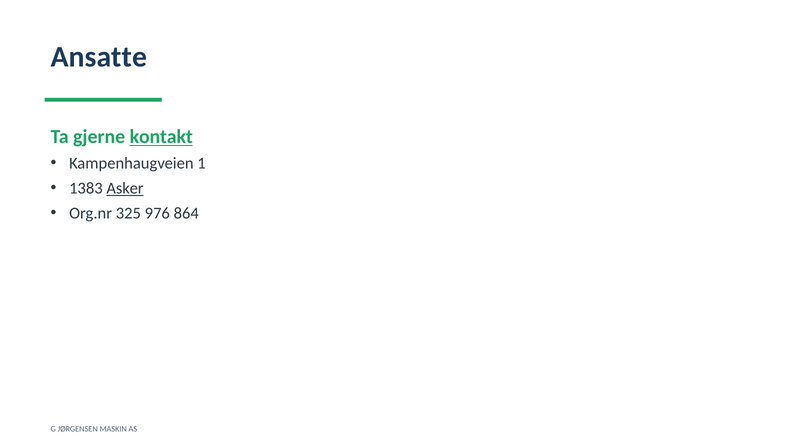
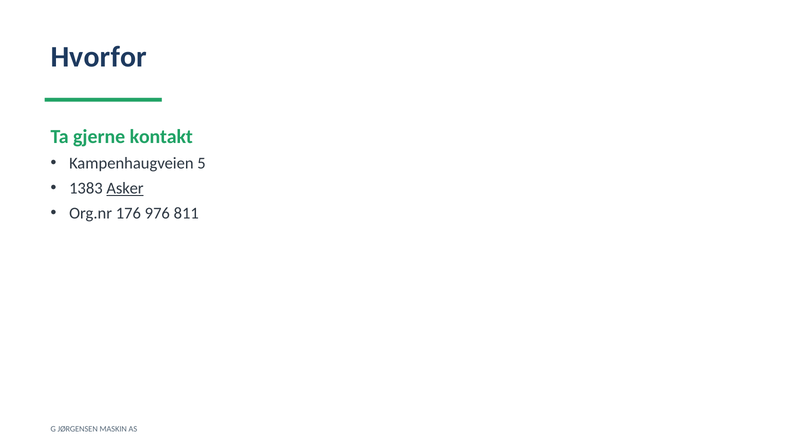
Ansatte: Ansatte -> Hvorfor
kontakt underline: present -> none
1: 1 -> 5
325: 325 -> 176
864: 864 -> 811
